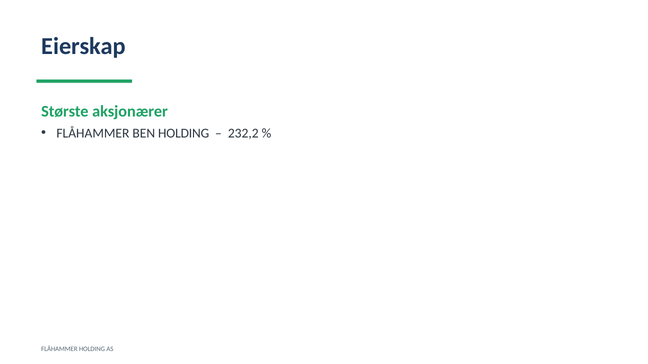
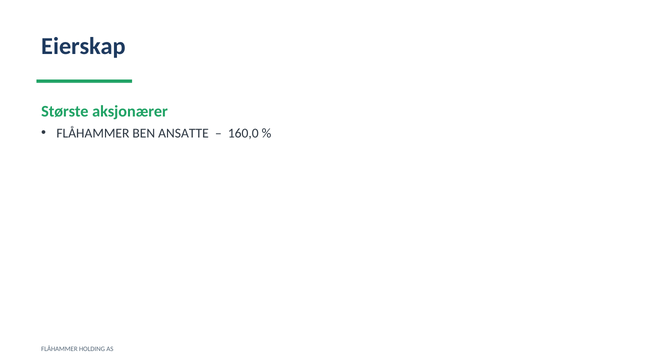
BEN HOLDING: HOLDING -> ANSATTE
232,2: 232,2 -> 160,0
